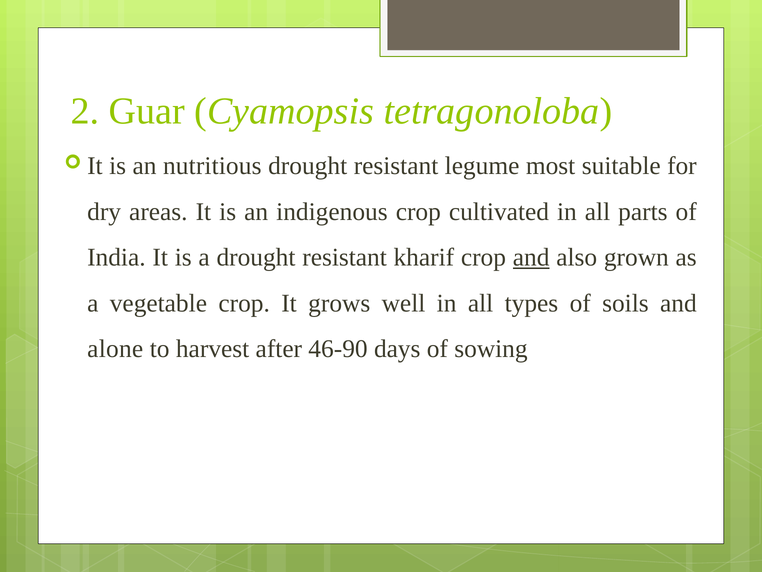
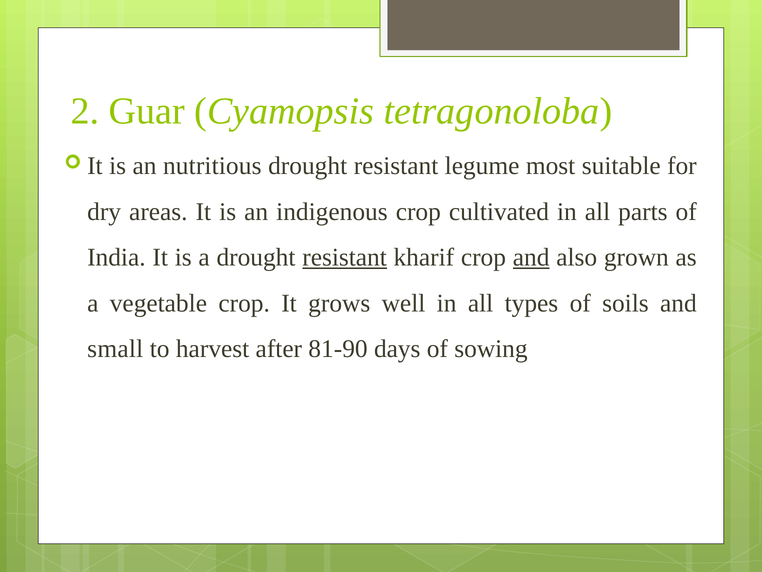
resistant at (345, 257) underline: none -> present
alone: alone -> small
46-90: 46-90 -> 81-90
